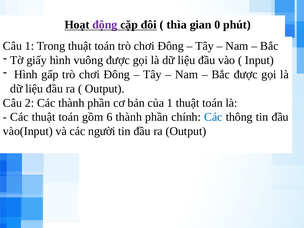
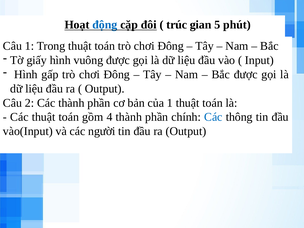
động colour: purple -> blue
thìa: thìa -> trúc
0: 0 -> 5
6: 6 -> 4
